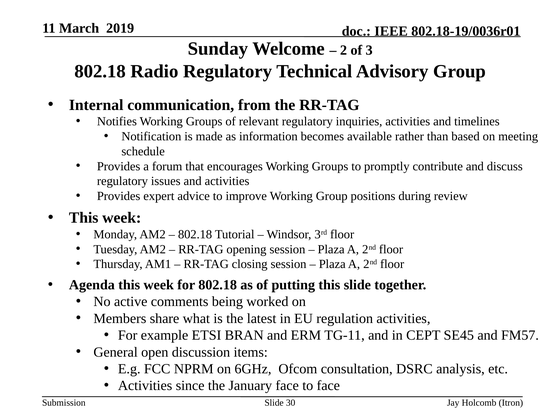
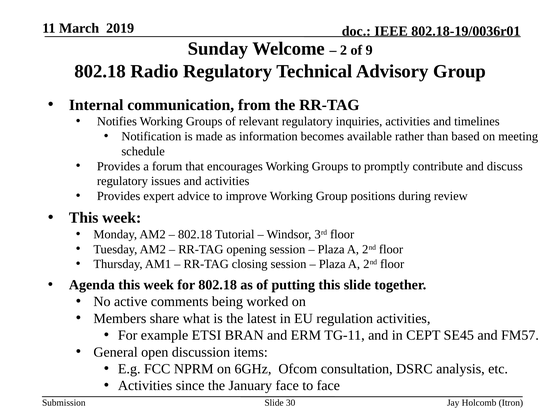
3: 3 -> 9
